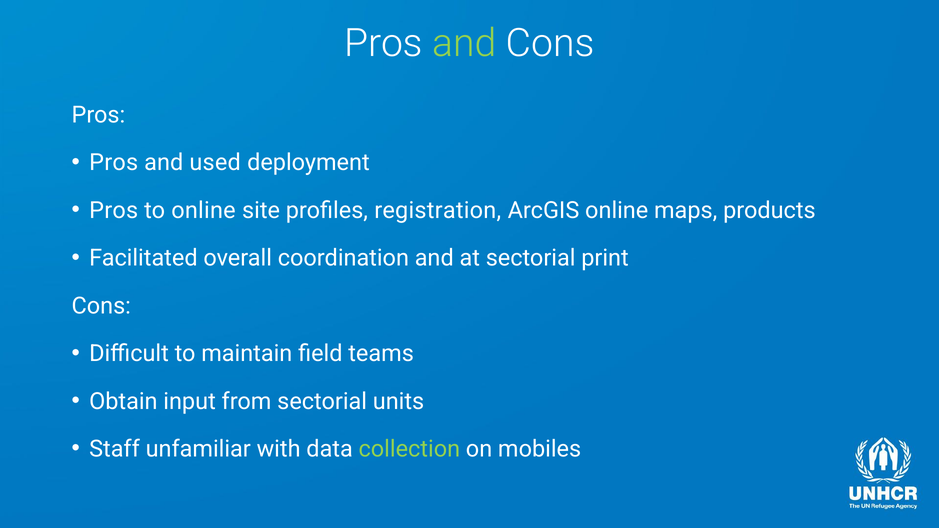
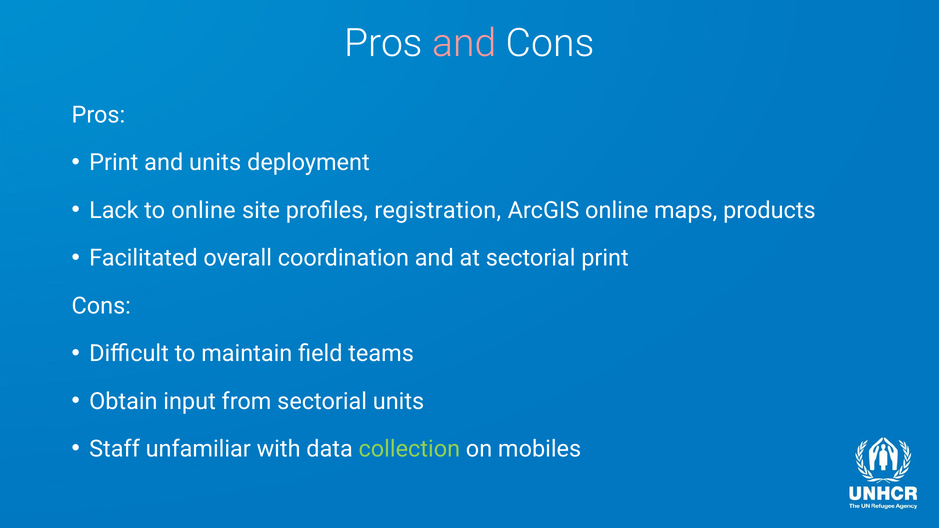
and at (464, 43) colour: light green -> pink
Pros at (114, 163): Pros -> Print
and used: used -> units
Pros at (114, 210): Pros -> Lack
